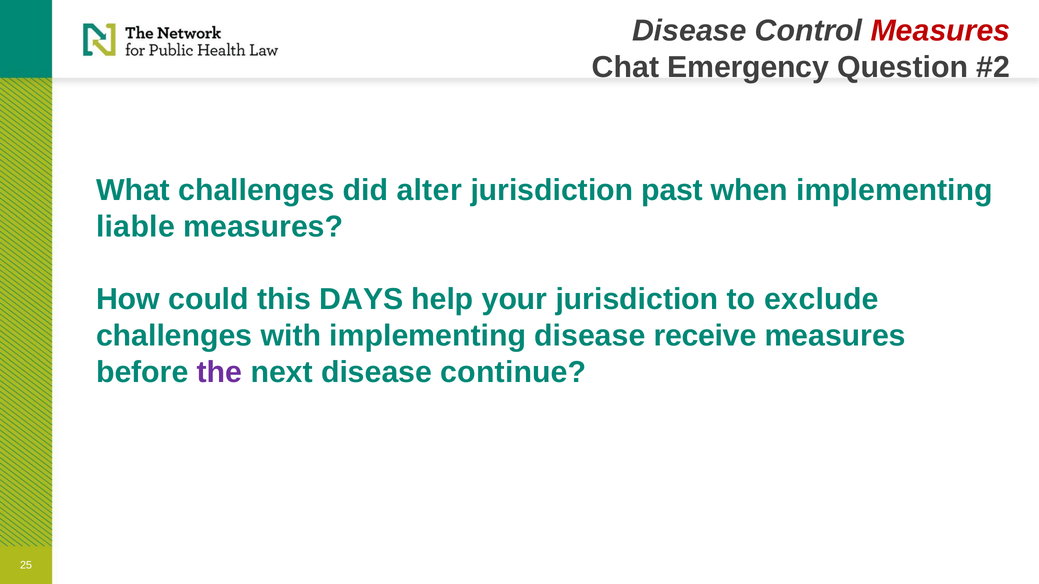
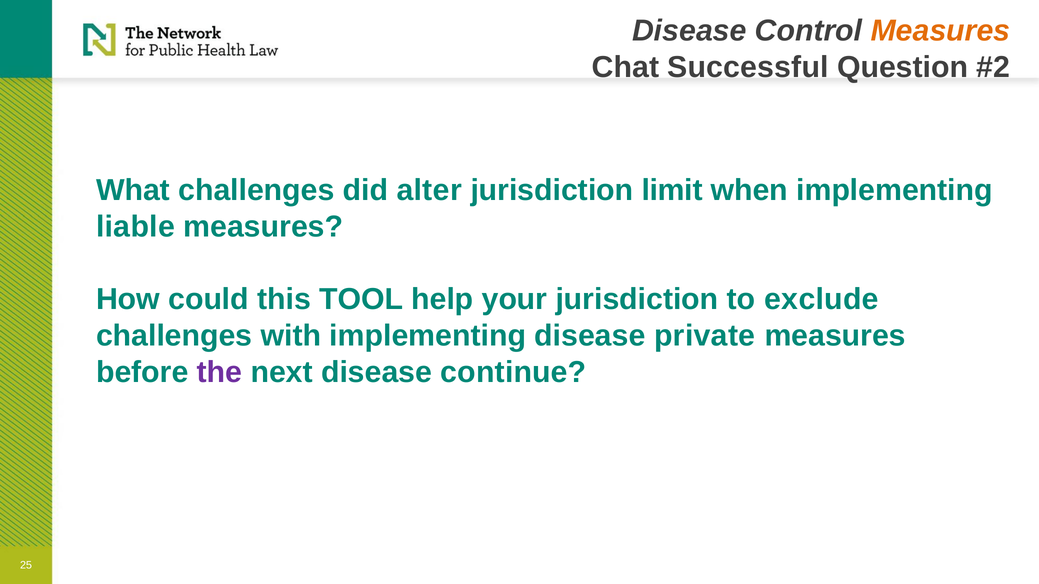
Measures at (940, 31) colour: red -> orange
Emergency: Emergency -> Successful
past: past -> limit
DAYS: DAYS -> TOOL
receive: receive -> private
